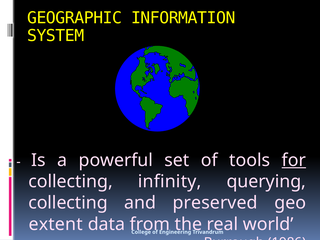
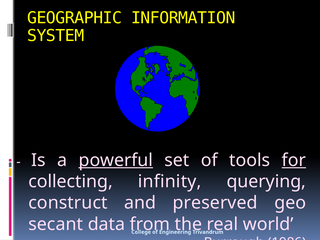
powerful underline: none -> present
collecting at (68, 203): collecting -> construct
extent: extent -> secant
